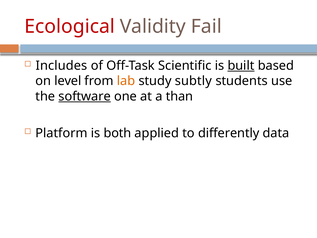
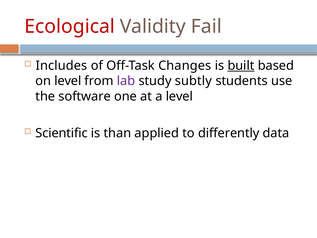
Scientific: Scientific -> Changes
lab colour: orange -> purple
software underline: present -> none
a than: than -> level
Platform: Platform -> Scientific
both: both -> than
